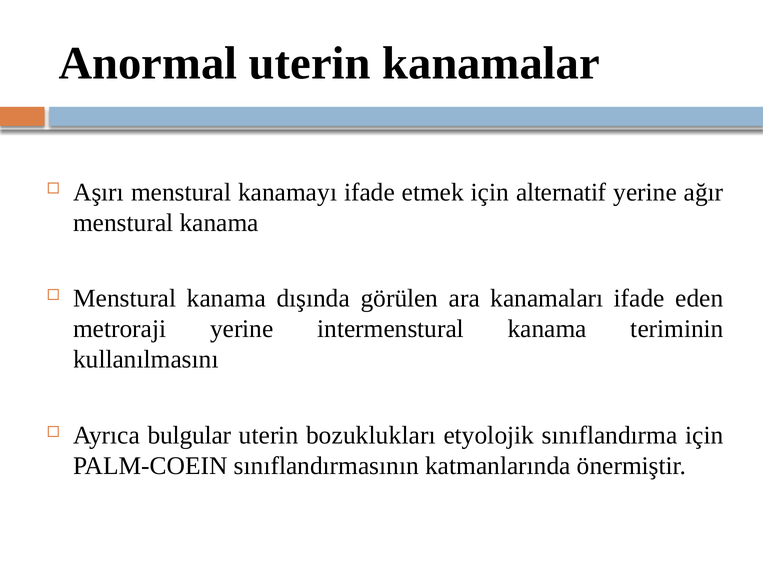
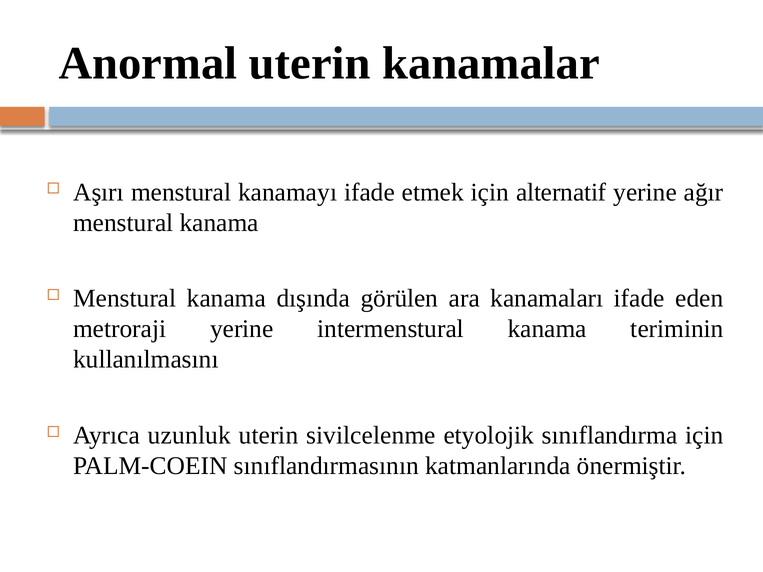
bulgular: bulgular -> uzunluk
bozuklukları: bozuklukları -> sivilcelenme
